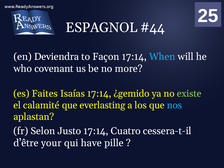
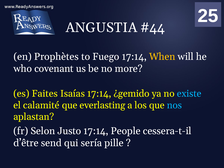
ESPAGNOL: ESPAGNOL -> ANGUSTIA
Deviendra: Deviendra -> Prophètes
Façon: Façon -> Fuego
When colour: light blue -> yellow
existe colour: light green -> light blue
Cuatro: Cuatro -> People
your: your -> send
have: have -> sería
